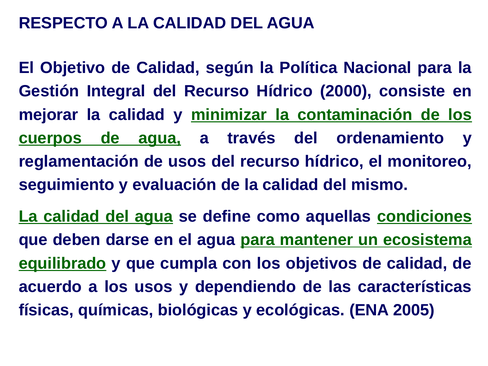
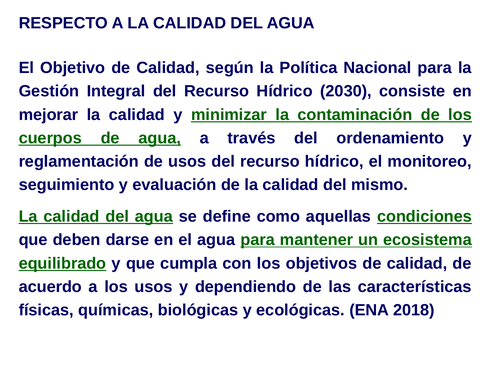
2000: 2000 -> 2030
2005: 2005 -> 2018
